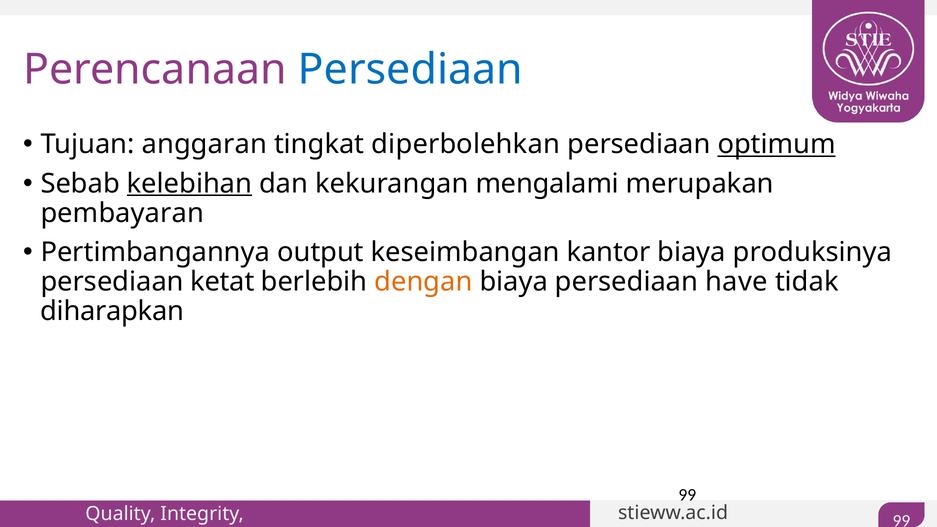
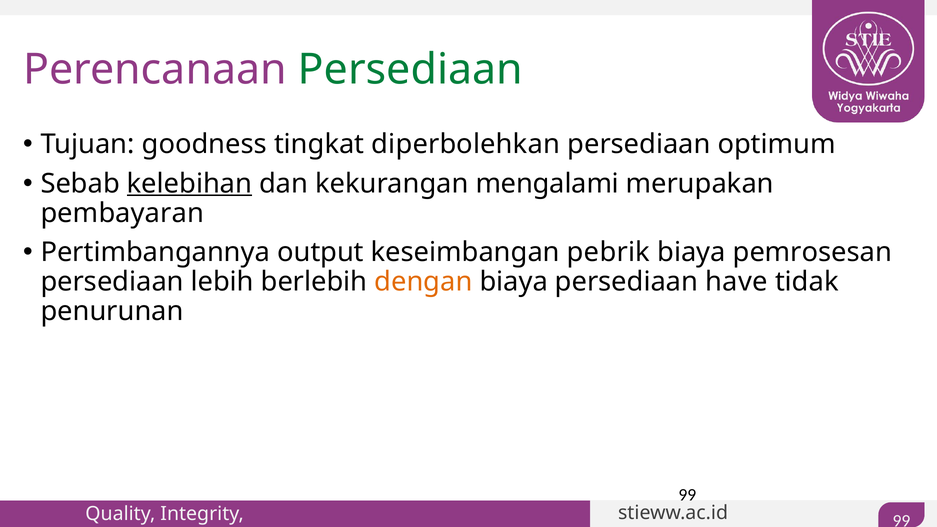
Persediaan at (410, 70) colour: blue -> green
anggaran: anggaran -> goodness
optimum underline: present -> none
kantor: kantor -> pebrik
produksinya: produksinya -> pemrosesan
ketat: ketat -> lebih
diharapkan: diharapkan -> penurunan
